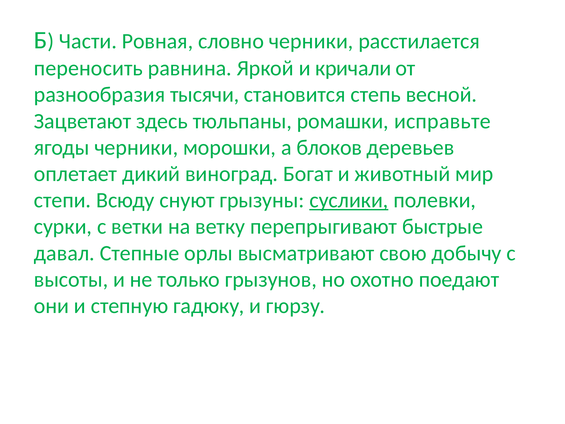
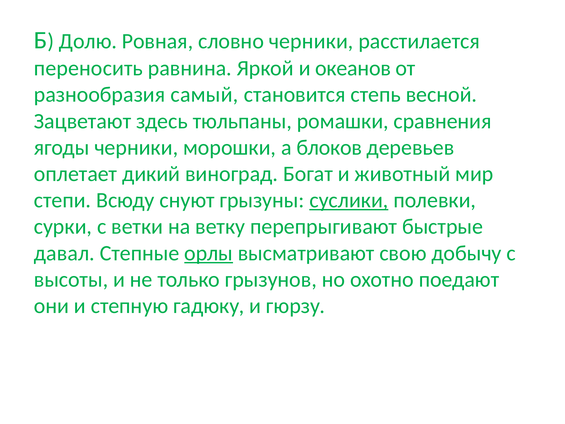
Части: Части -> Долю
кричали: кричали -> океанов
тысячи: тысячи -> самый
исправьте: исправьте -> сравнения
орлы underline: none -> present
